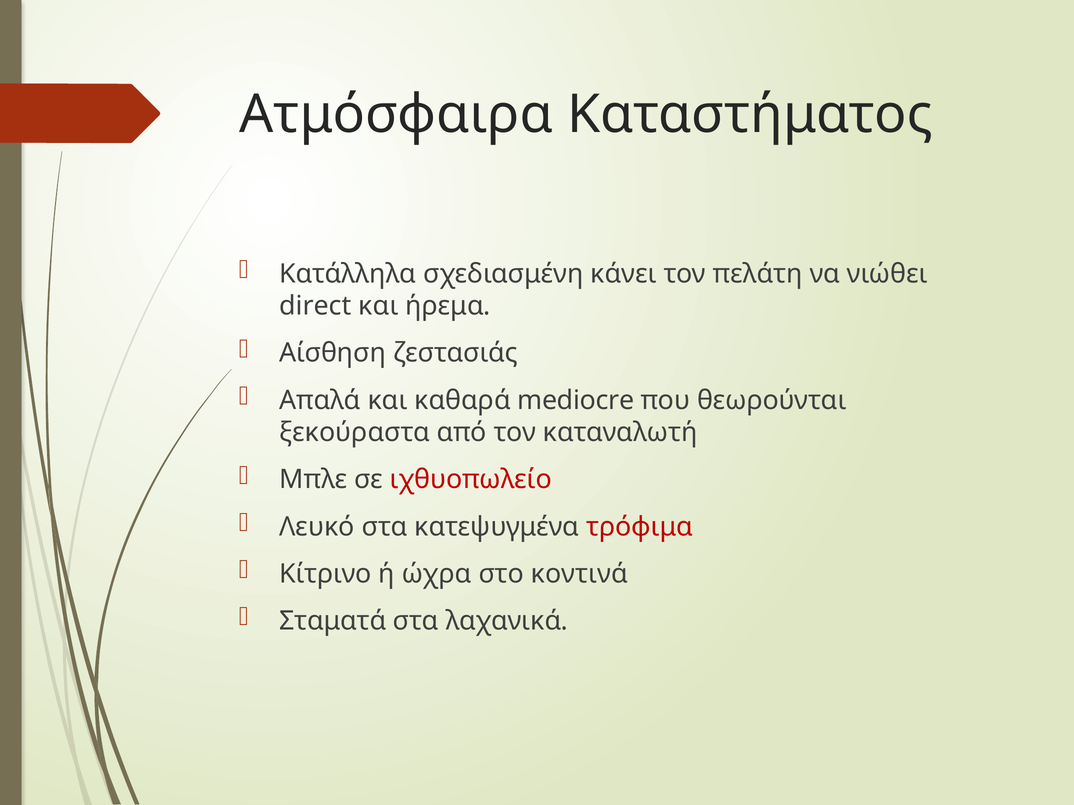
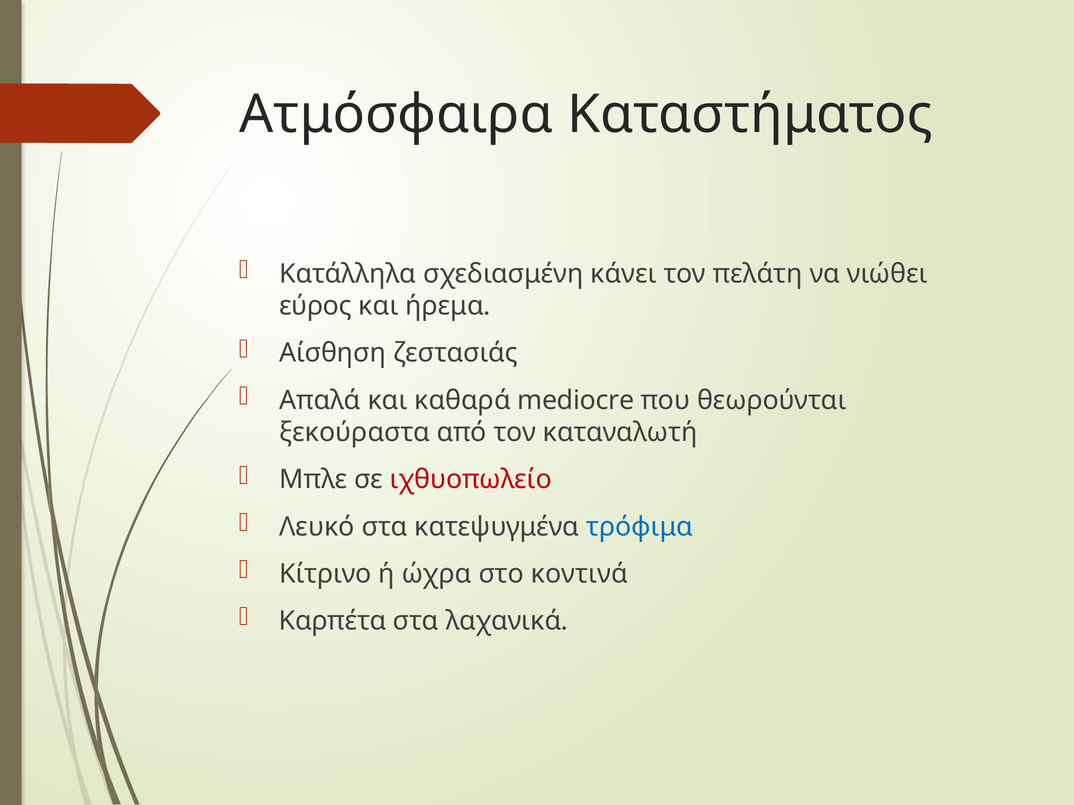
direct: direct -> εύρος
τρόφιμα colour: red -> blue
Σταματά: Σταματά -> Καρπέτα
